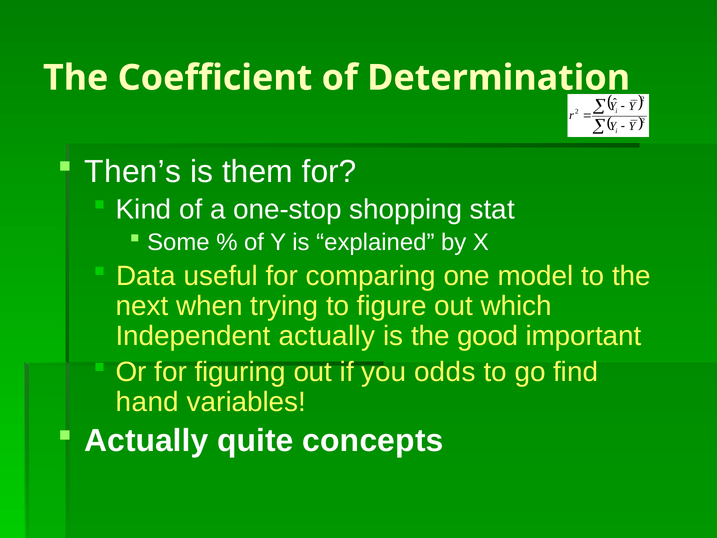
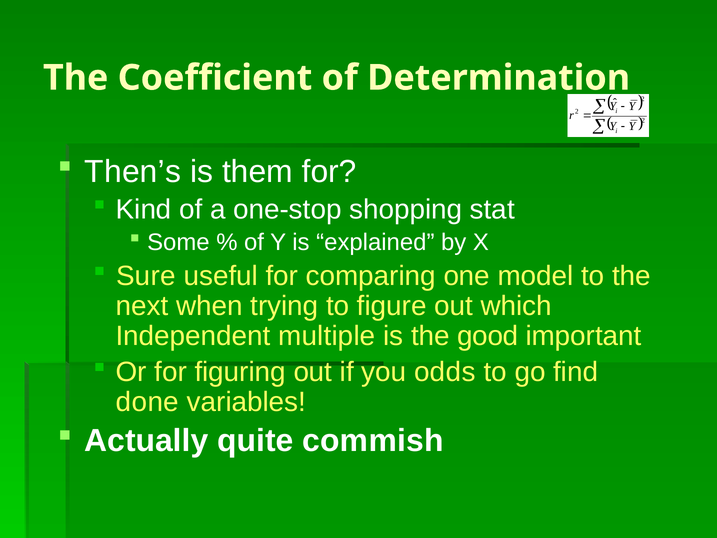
Data: Data -> Sure
Independent actually: actually -> multiple
hand: hand -> done
concepts: concepts -> commish
